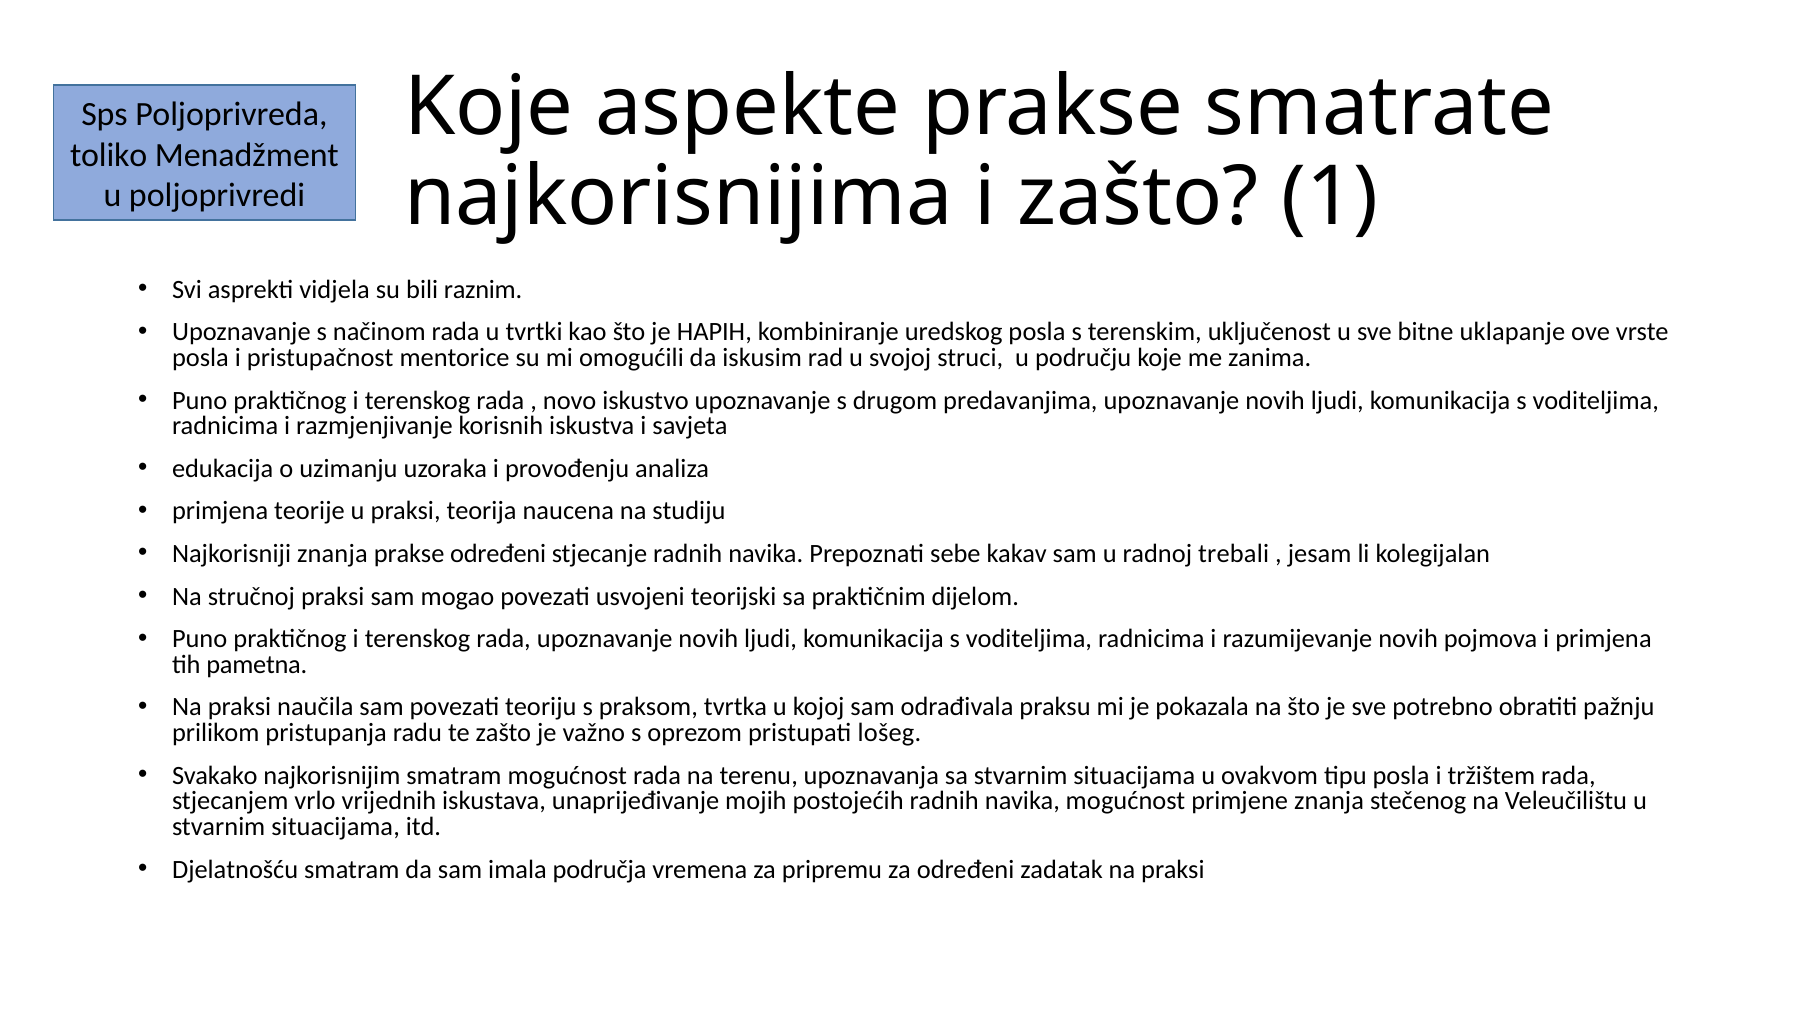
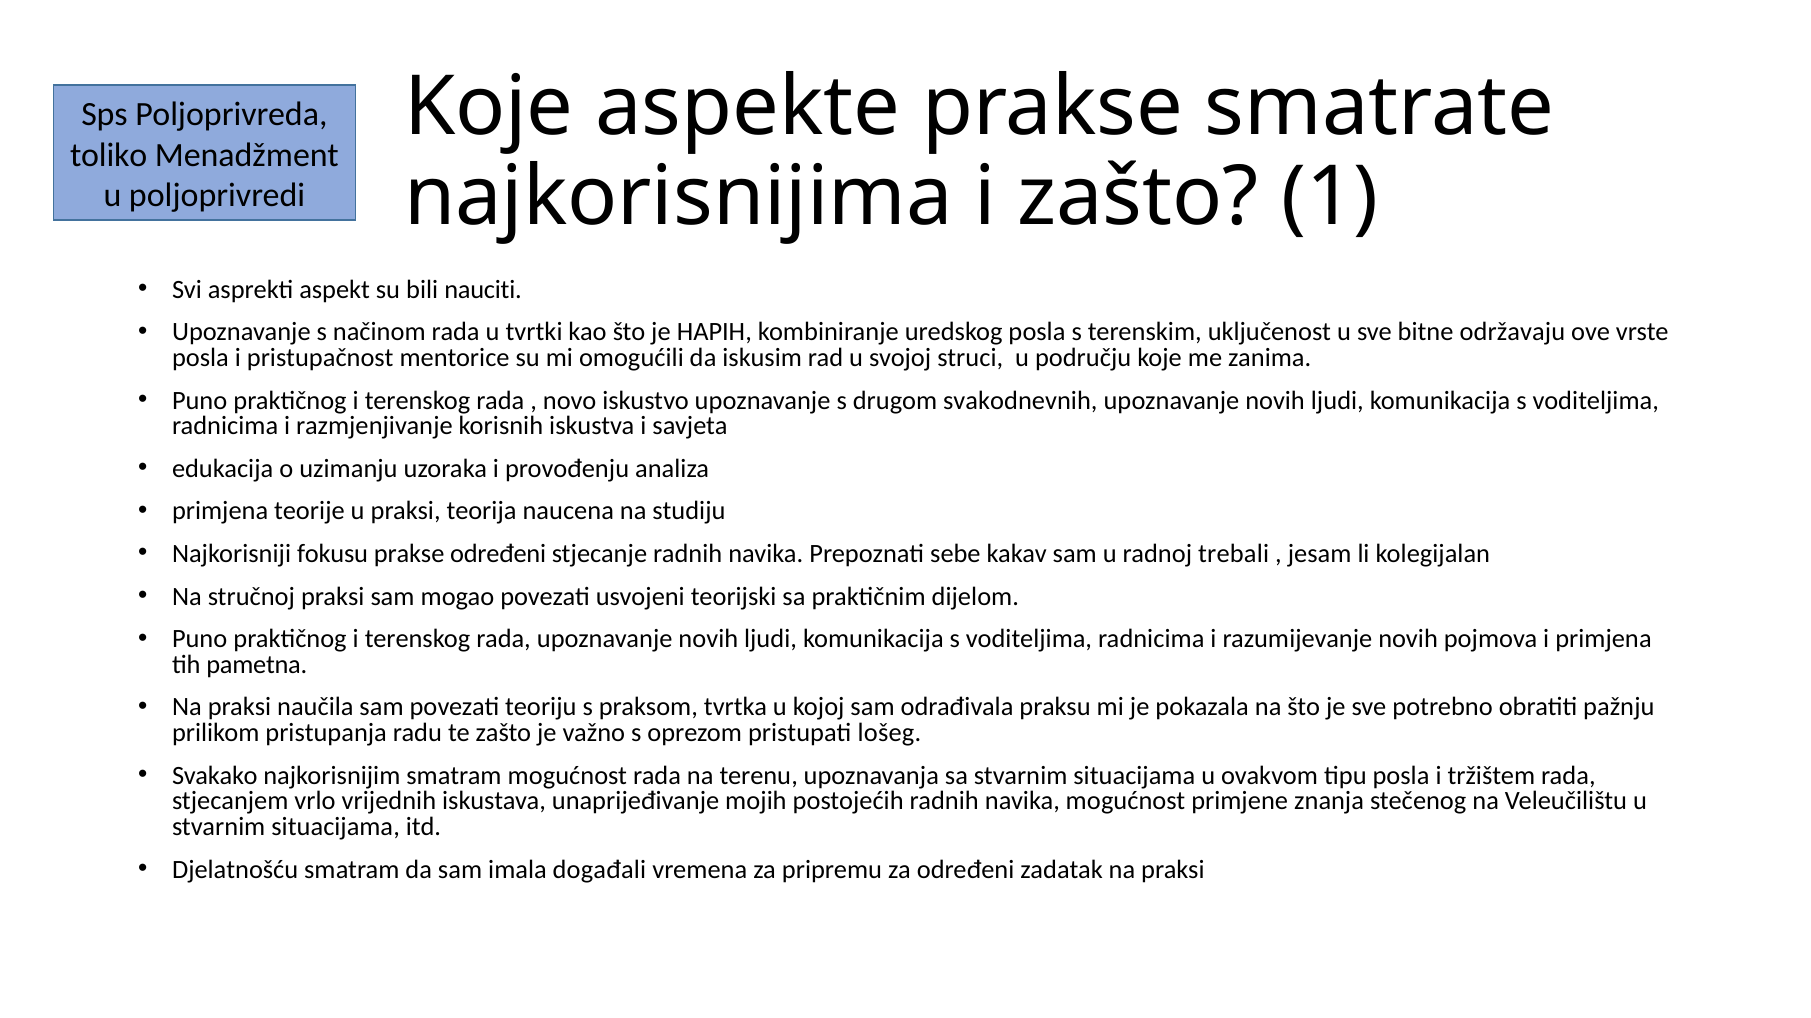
vidjela: vidjela -> aspekt
raznim: raznim -> nauciti
uklapanje: uklapanje -> održavaju
predavanjima: predavanjima -> svakodnevnih
Najkorisniji znanja: znanja -> fokusu
područja: područja -> događali
